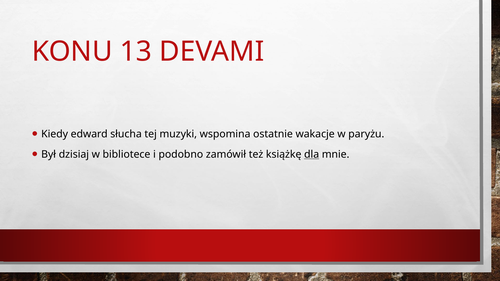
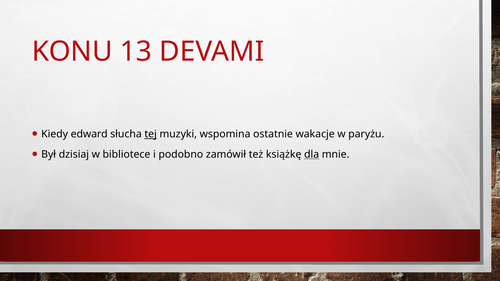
tej underline: none -> present
